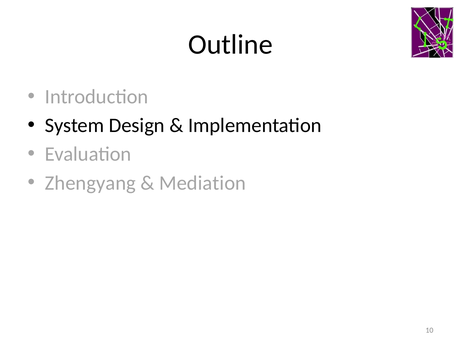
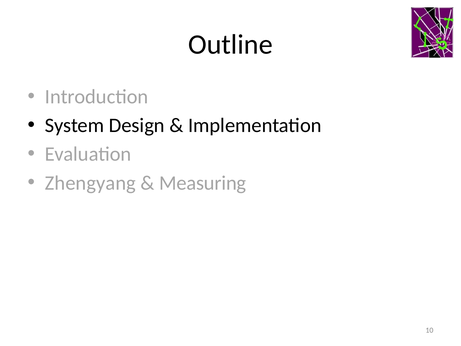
Mediation: Mediation -> Measuring
